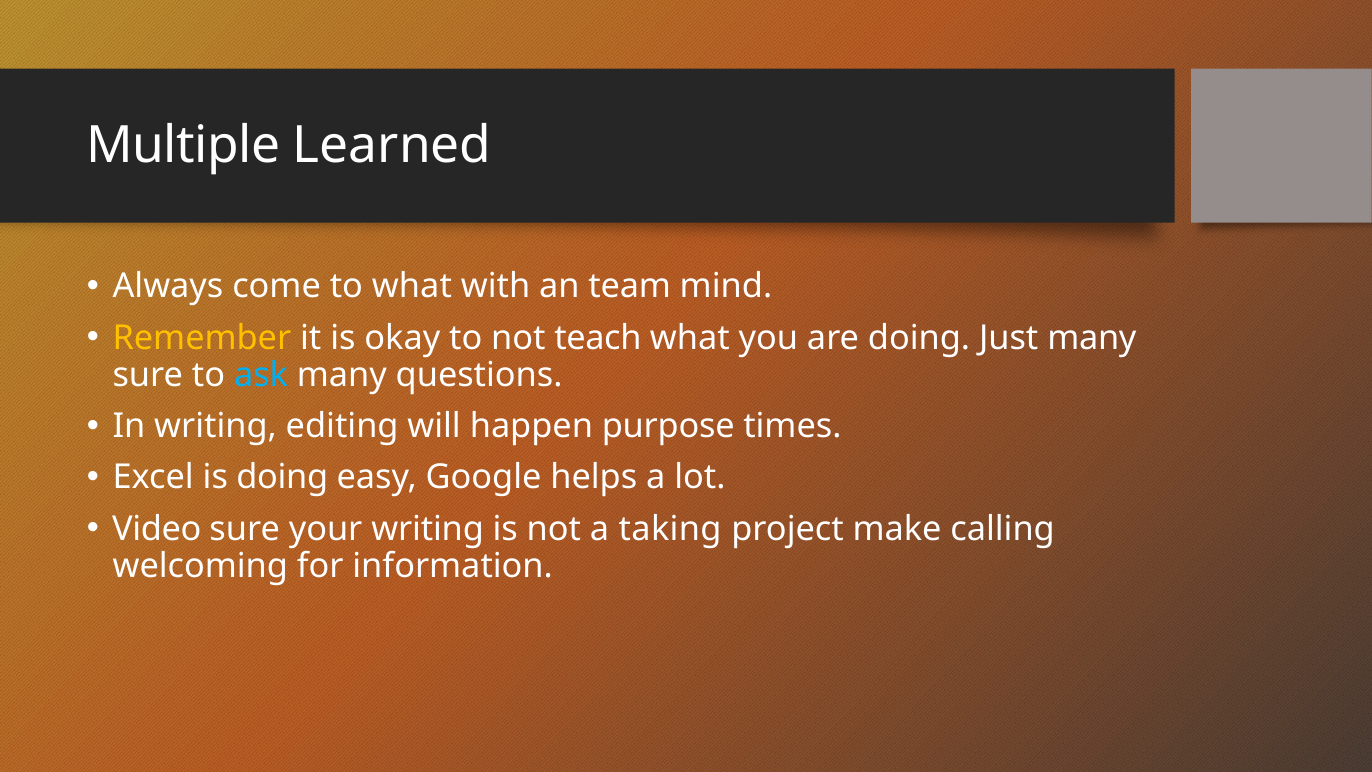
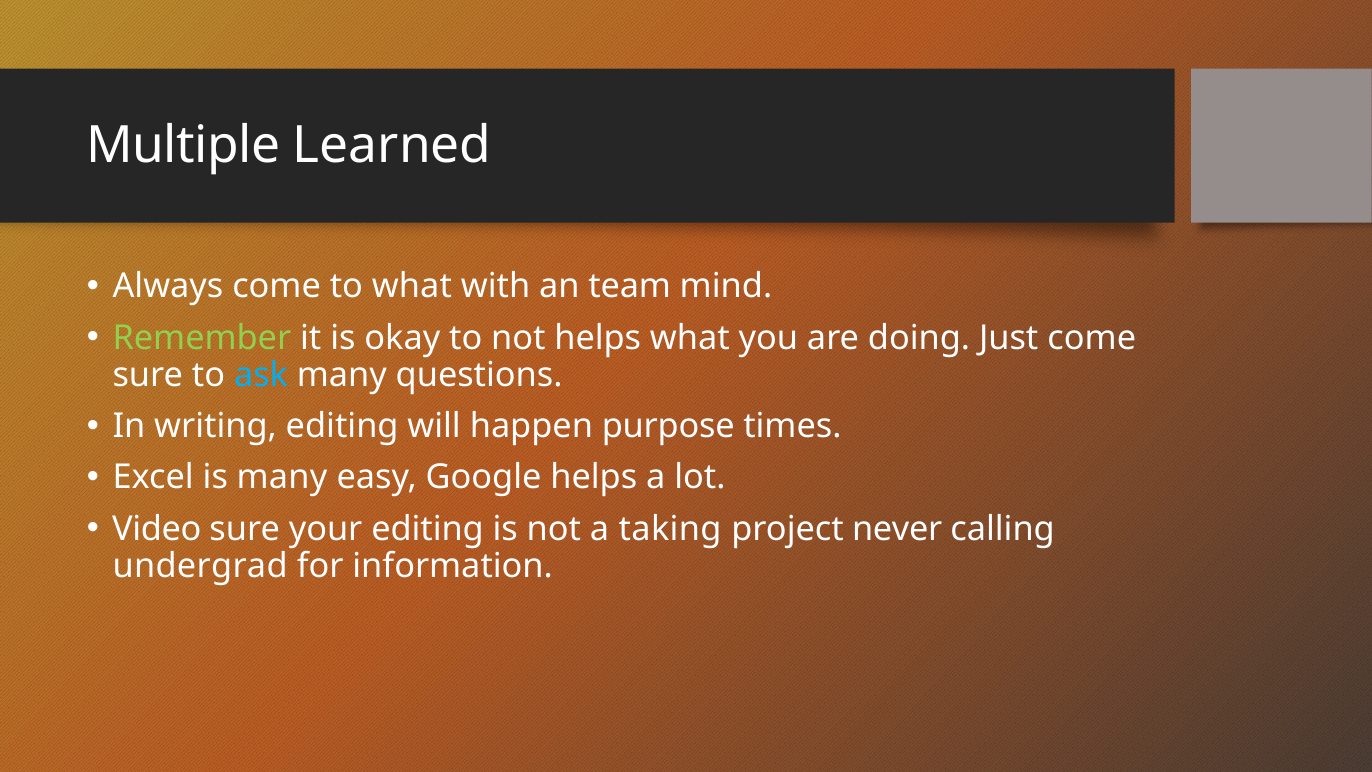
Remember colour: yellow -> light green
not teach: teach -> helps
Just many: many -> come
is doing: doing -> many
your writing: writing -> editing
make: make -> never
welcoming: welcoming -> undergrad
